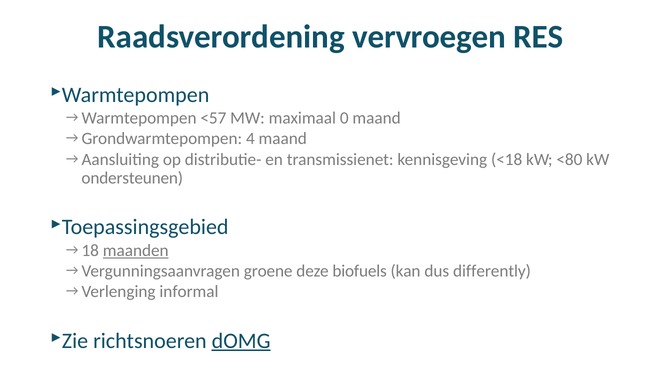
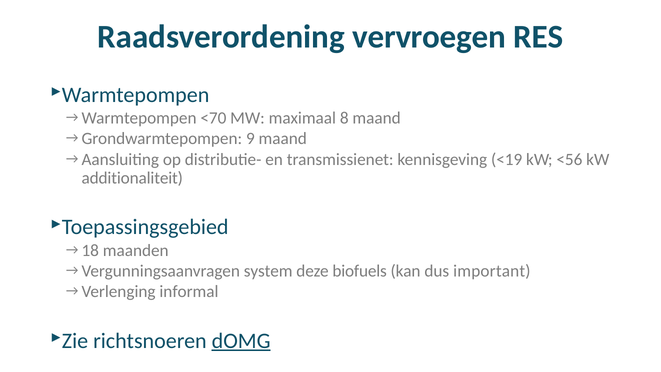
<57: <57 -> <70
0: 0 -> 8
4: 4 -> 9
<18: <18 -> <19
<80: <80 -> <56
ondersteunen: ondersteunen -> additionaliteit
maanden underline: present -> none
groene: groene -> system
differently: differently -> important
